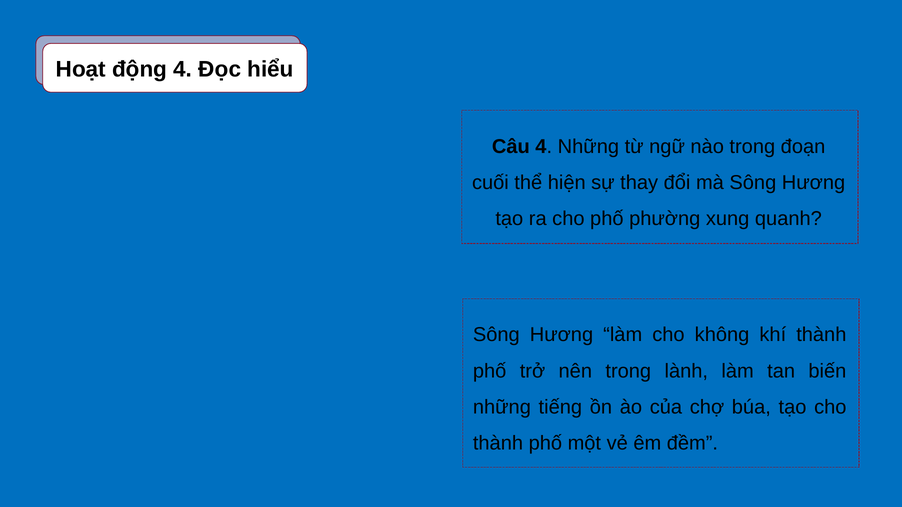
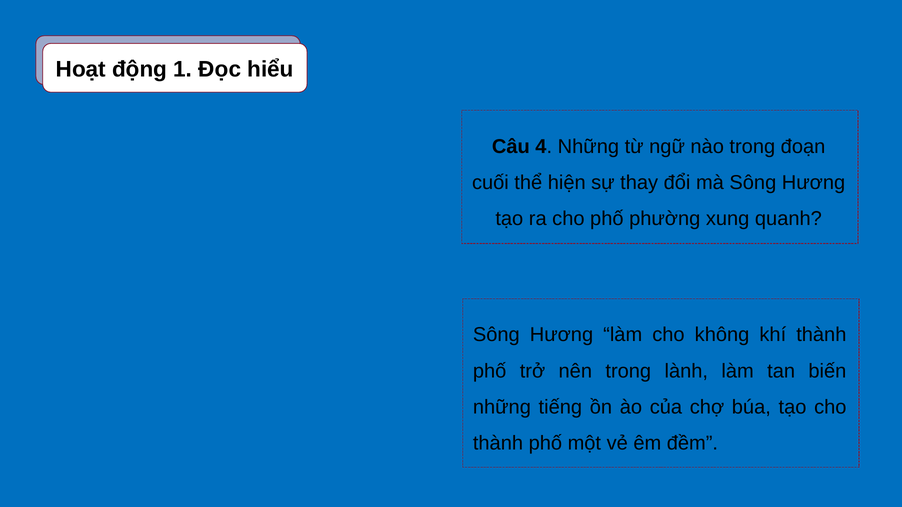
động 4: 4 -> 1
